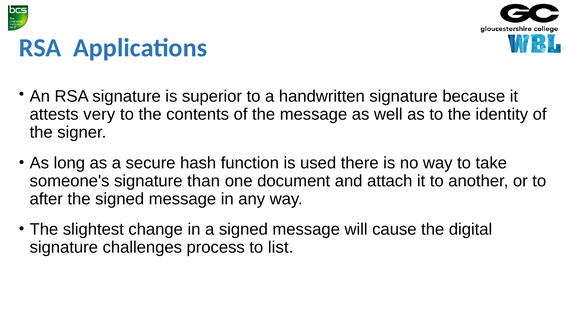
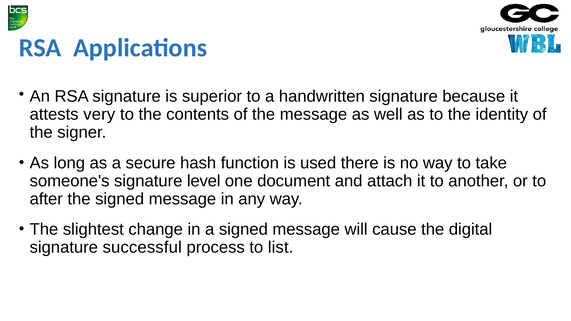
than: than -> level
challenges: challenges -> successful
